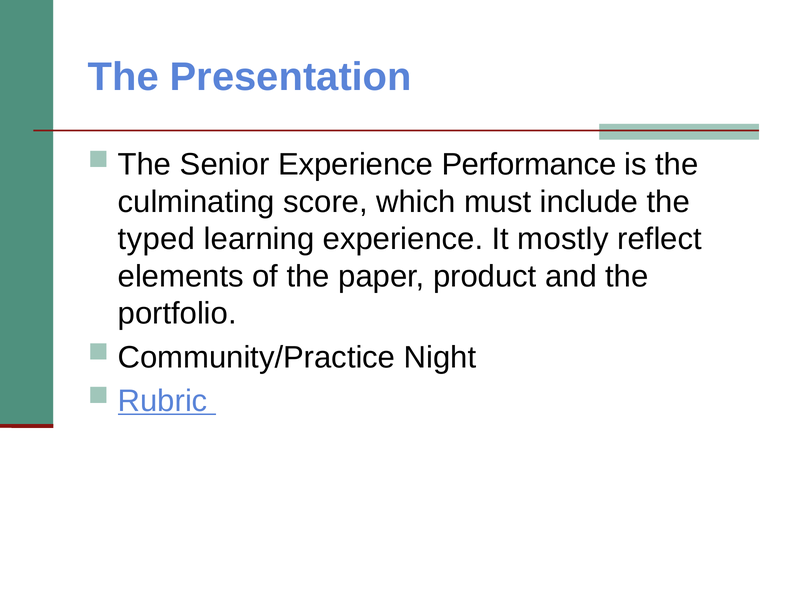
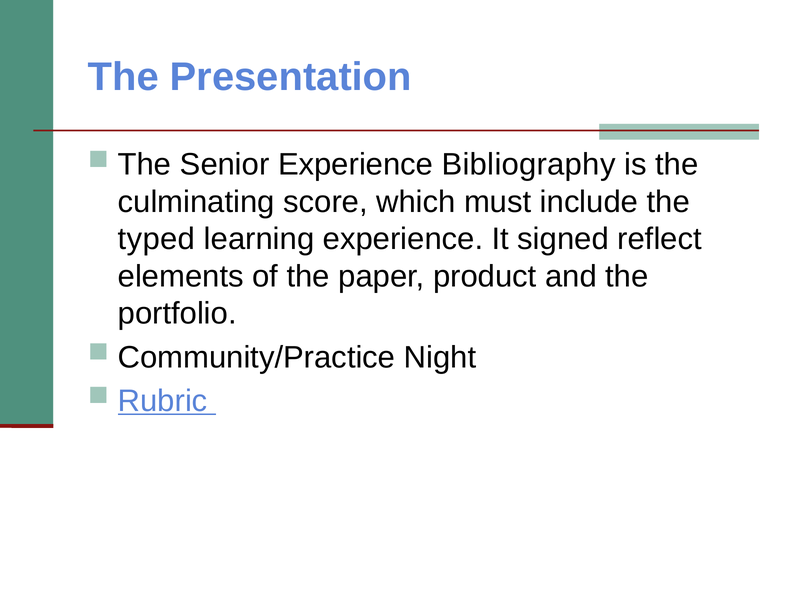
Performance: Performance -> Bibliography
mostly: mostly -> signed
